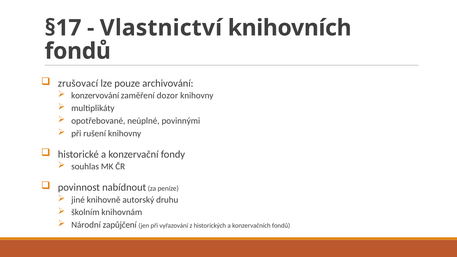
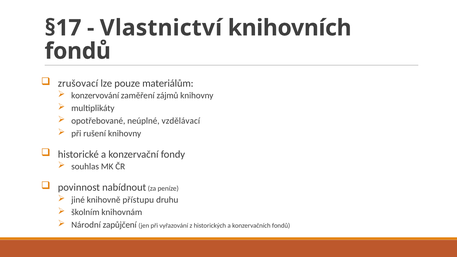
archivování: archivování -> materiálům
dozor: dozor -> zájmů
povinnými: povinnými -> vzdělávací
autorský: autorský -> přístupu
